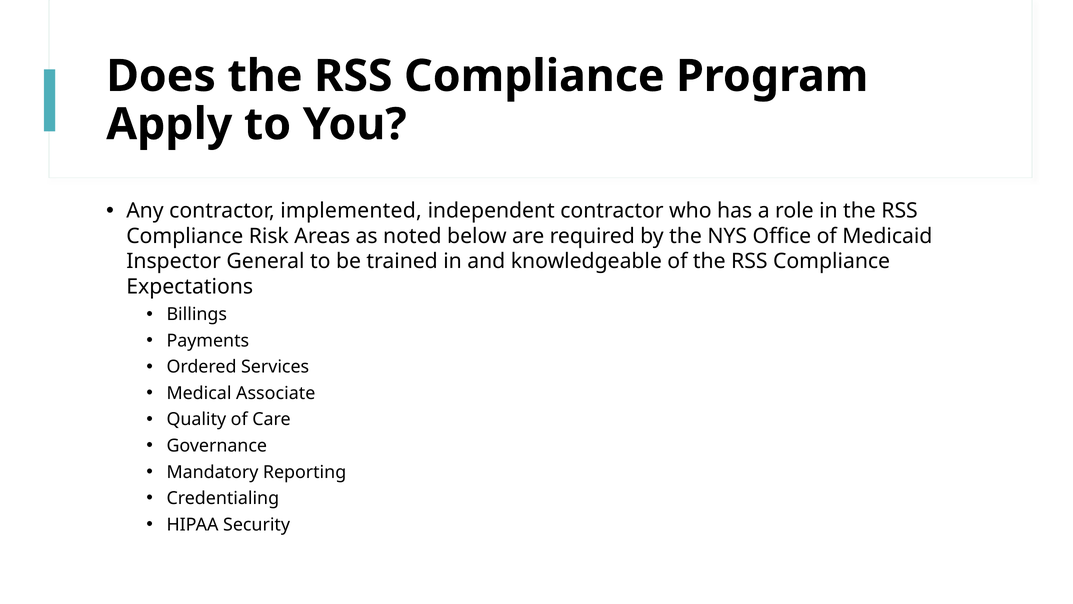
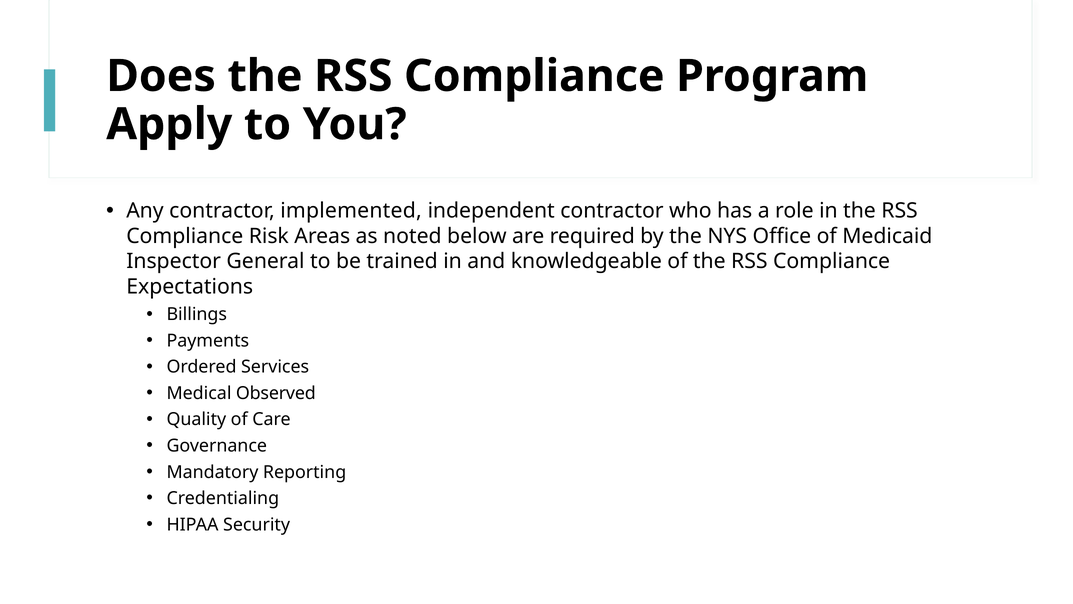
Associate: Associate -> Observed
